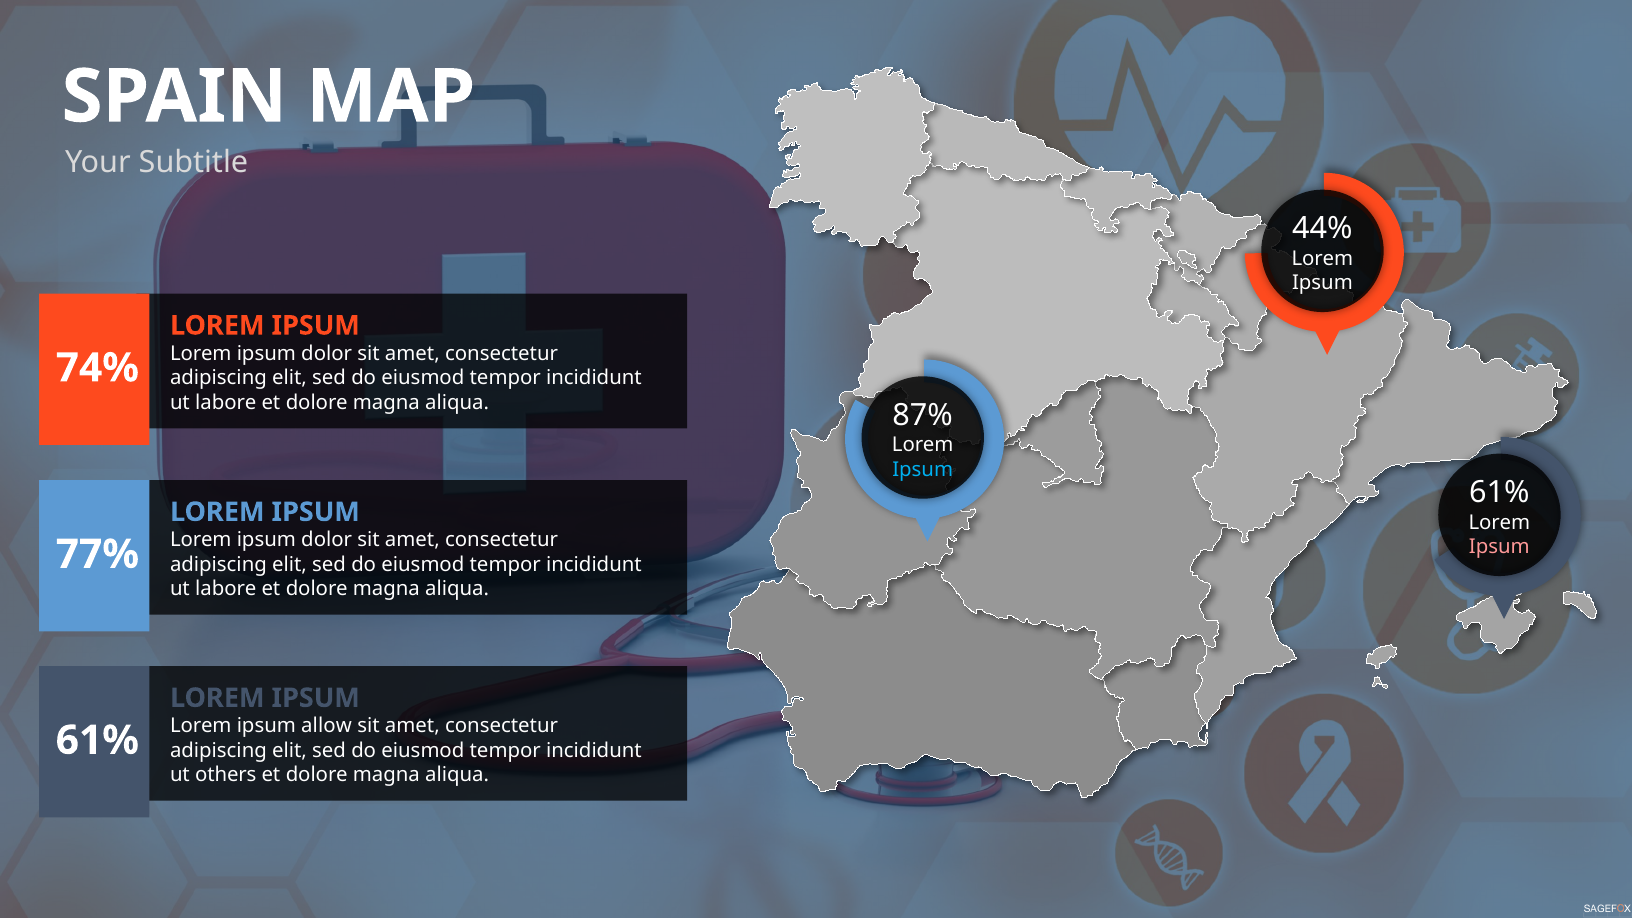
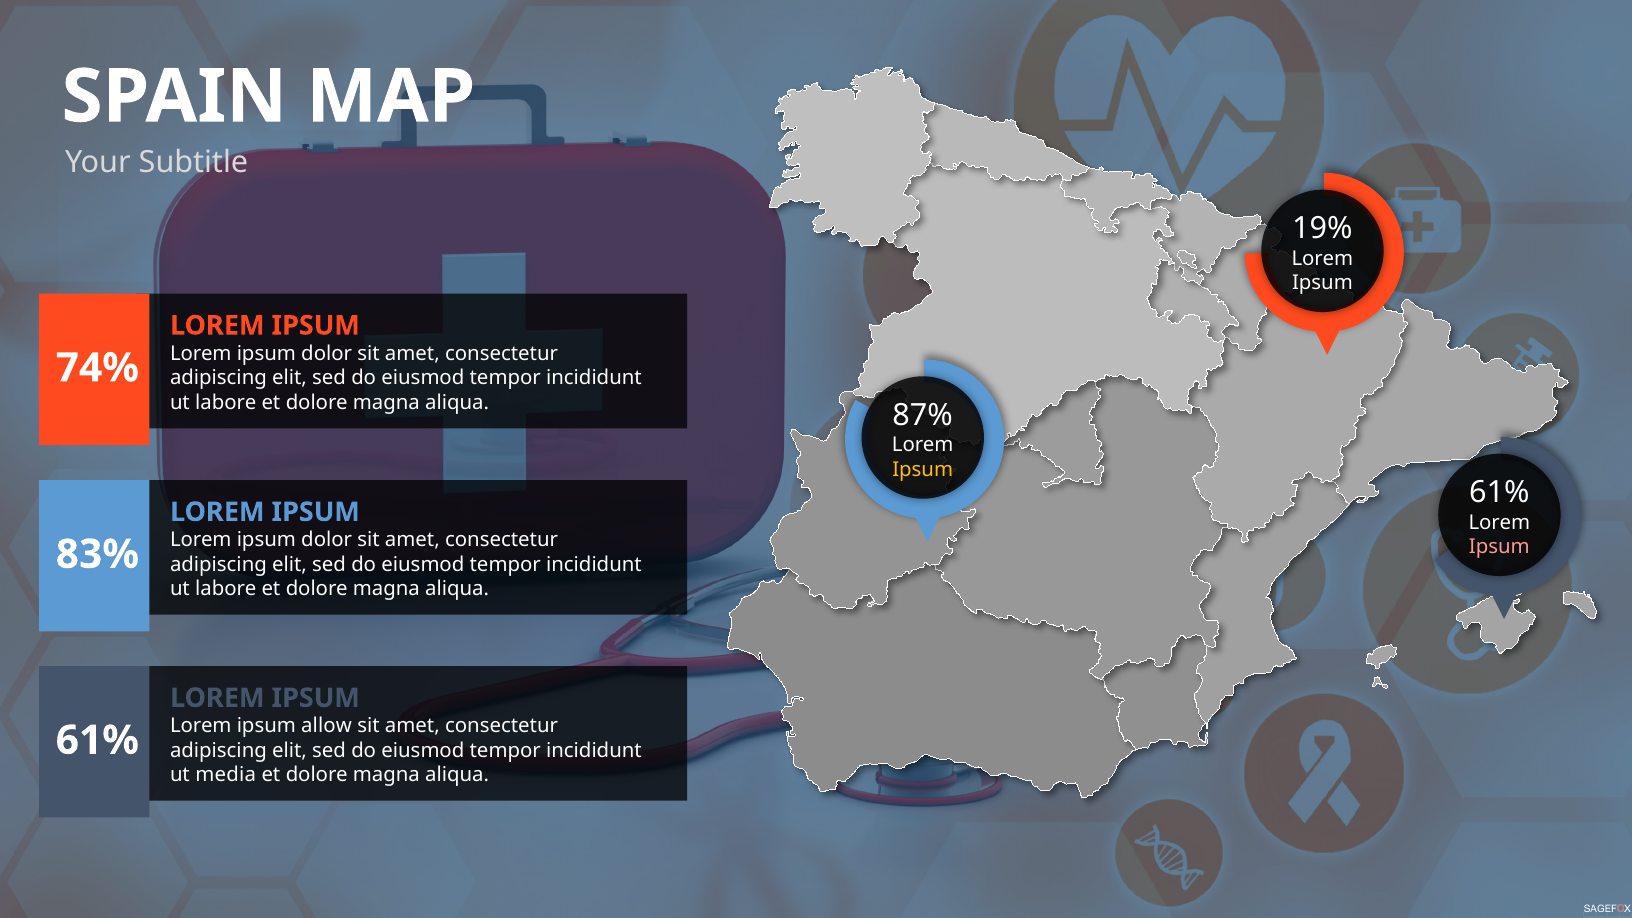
44%: 44% -> 19%
Ipsum at (923, 469) colour: light blue -> yellow
77%: 77% -> 83%
others: others -> media
